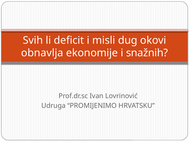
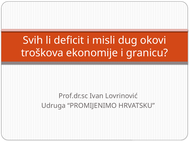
obnavlja: obnavlja -> troškova
snažnih: snažnih -> granicu
